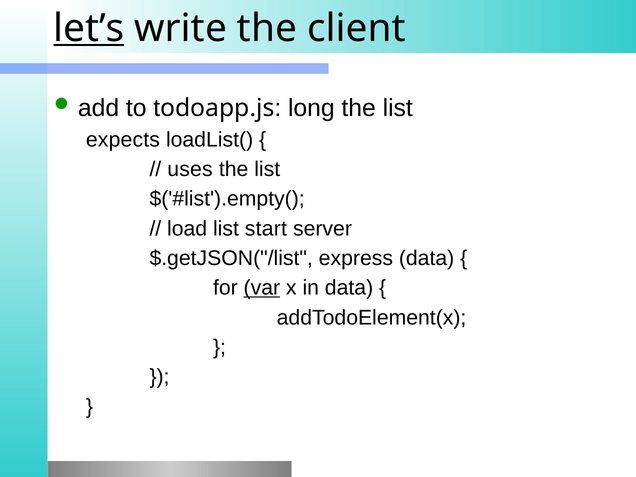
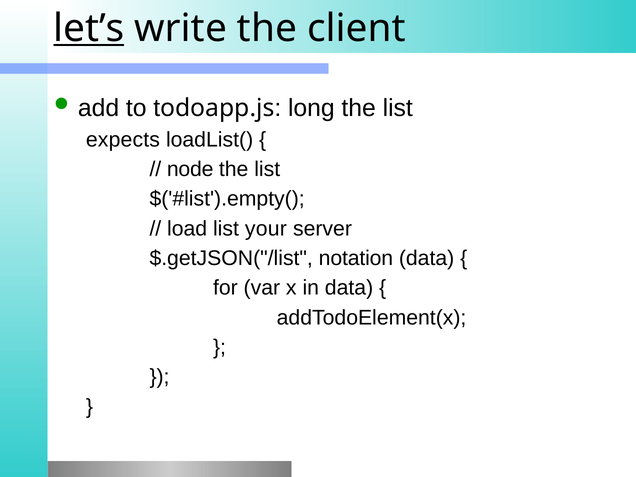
uses: uses -> node
start: start -> your
express: express -> notation
var underline: present -> none
